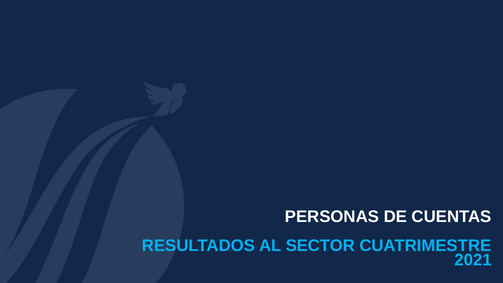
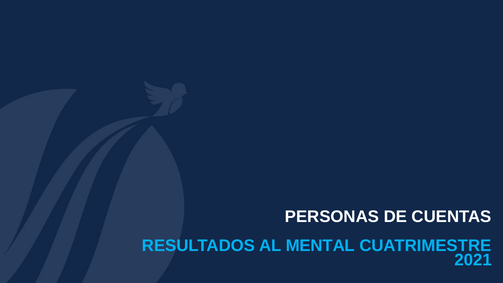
SECTOR: SECTOR -> MENTAL
